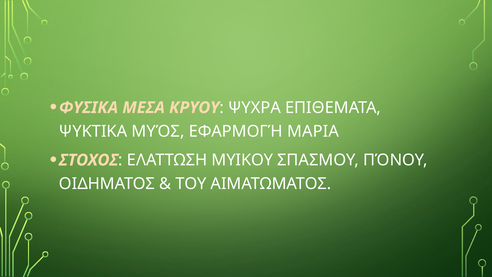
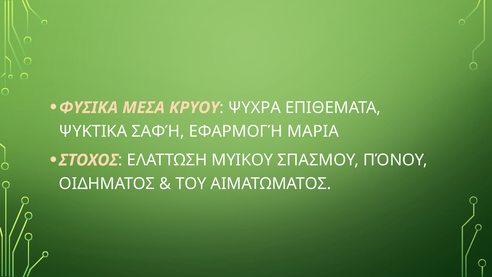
ΜΥΌΣ: ΜΥΌΣ -> ΣΑΦΉ
